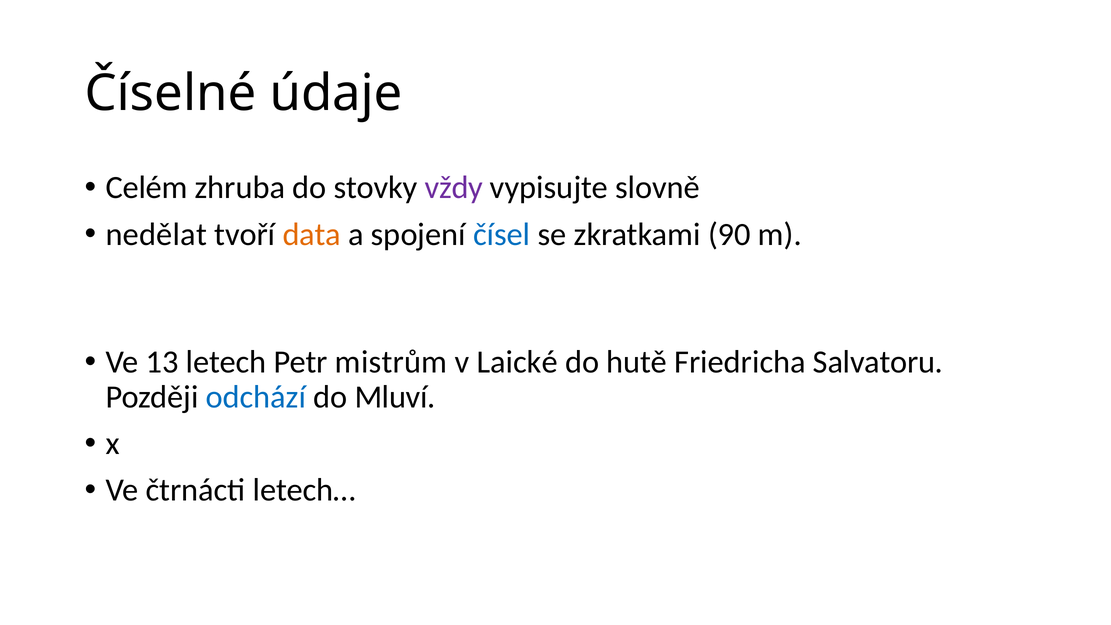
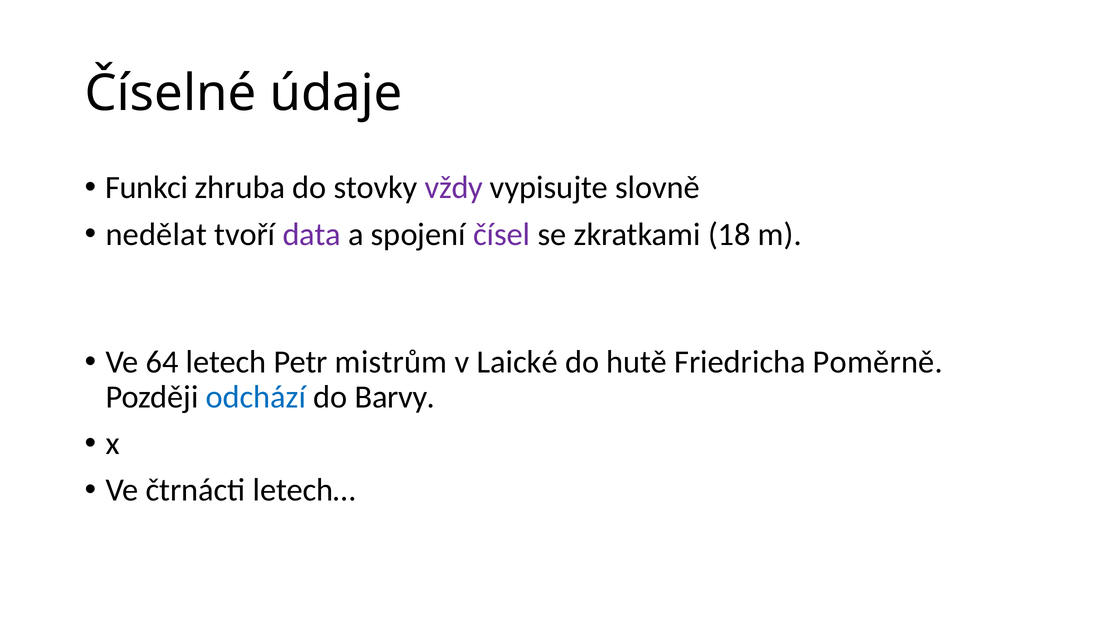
Celém: Celém -> Funkci
data colour: orange -> purple
čísel colour: blue -> purple
90: 90 -> 18
13: 13 -> 64
Salvatoru: Salvatoru -> Poměrně
Mluví: Mluví -> Barvy
